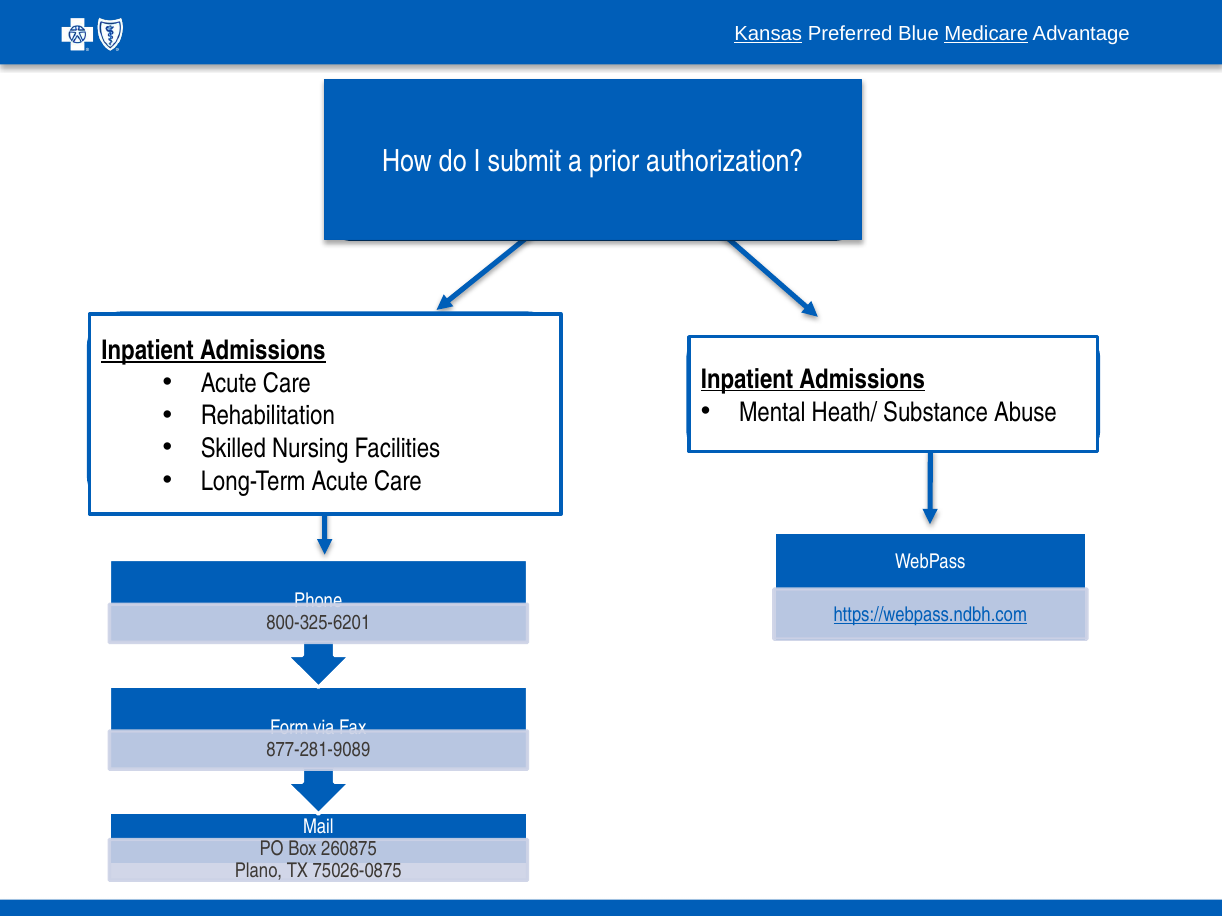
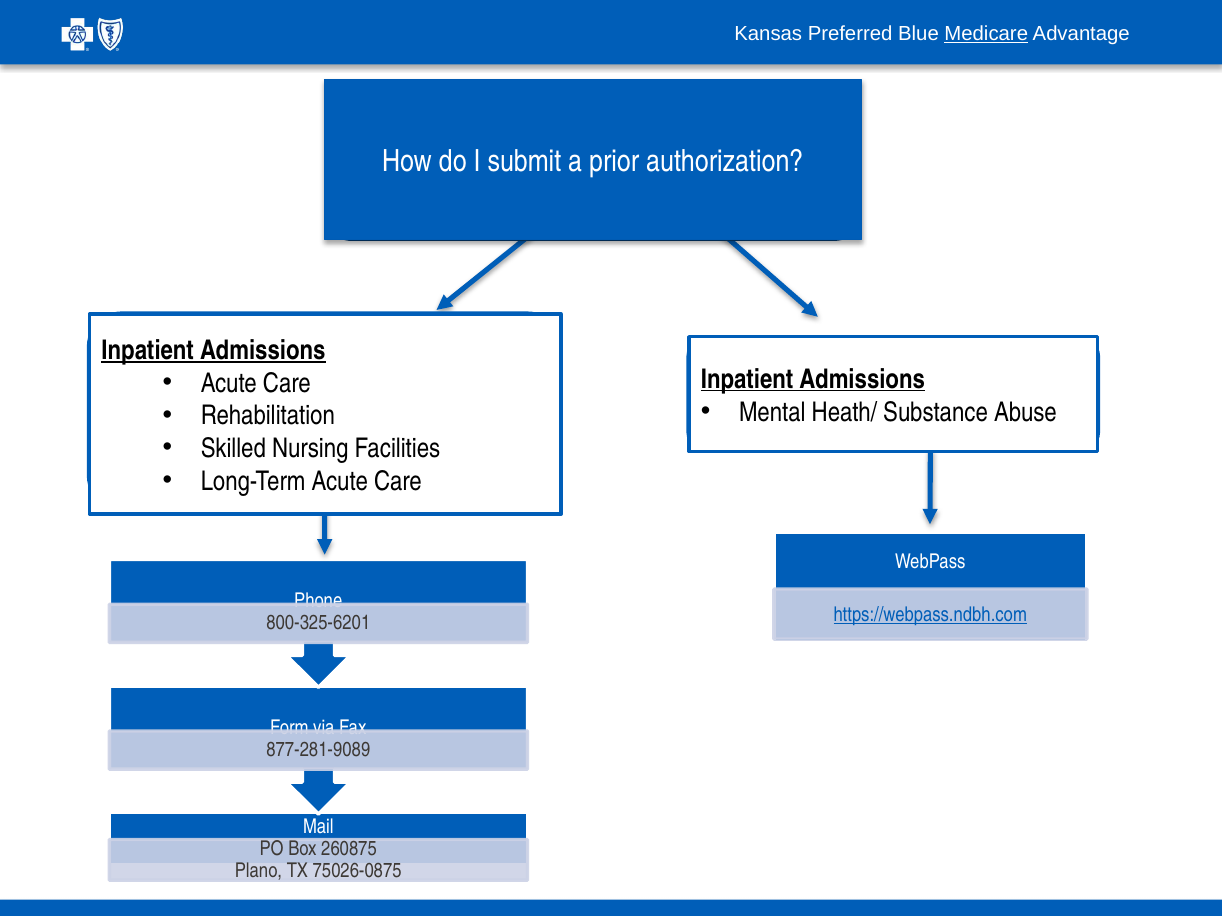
Kansas underline: present -> none
